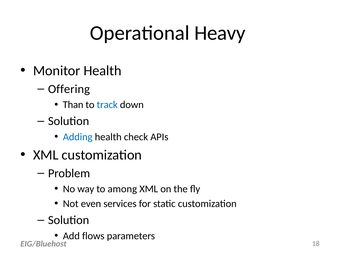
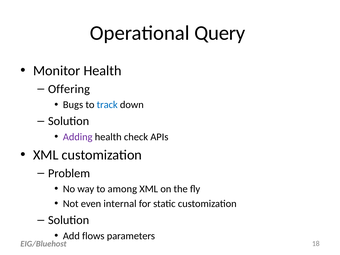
Heavy: Heavy -> Query
Than: Than -> Bugs
Adding colour: blue -> purple
services: services -> internal
